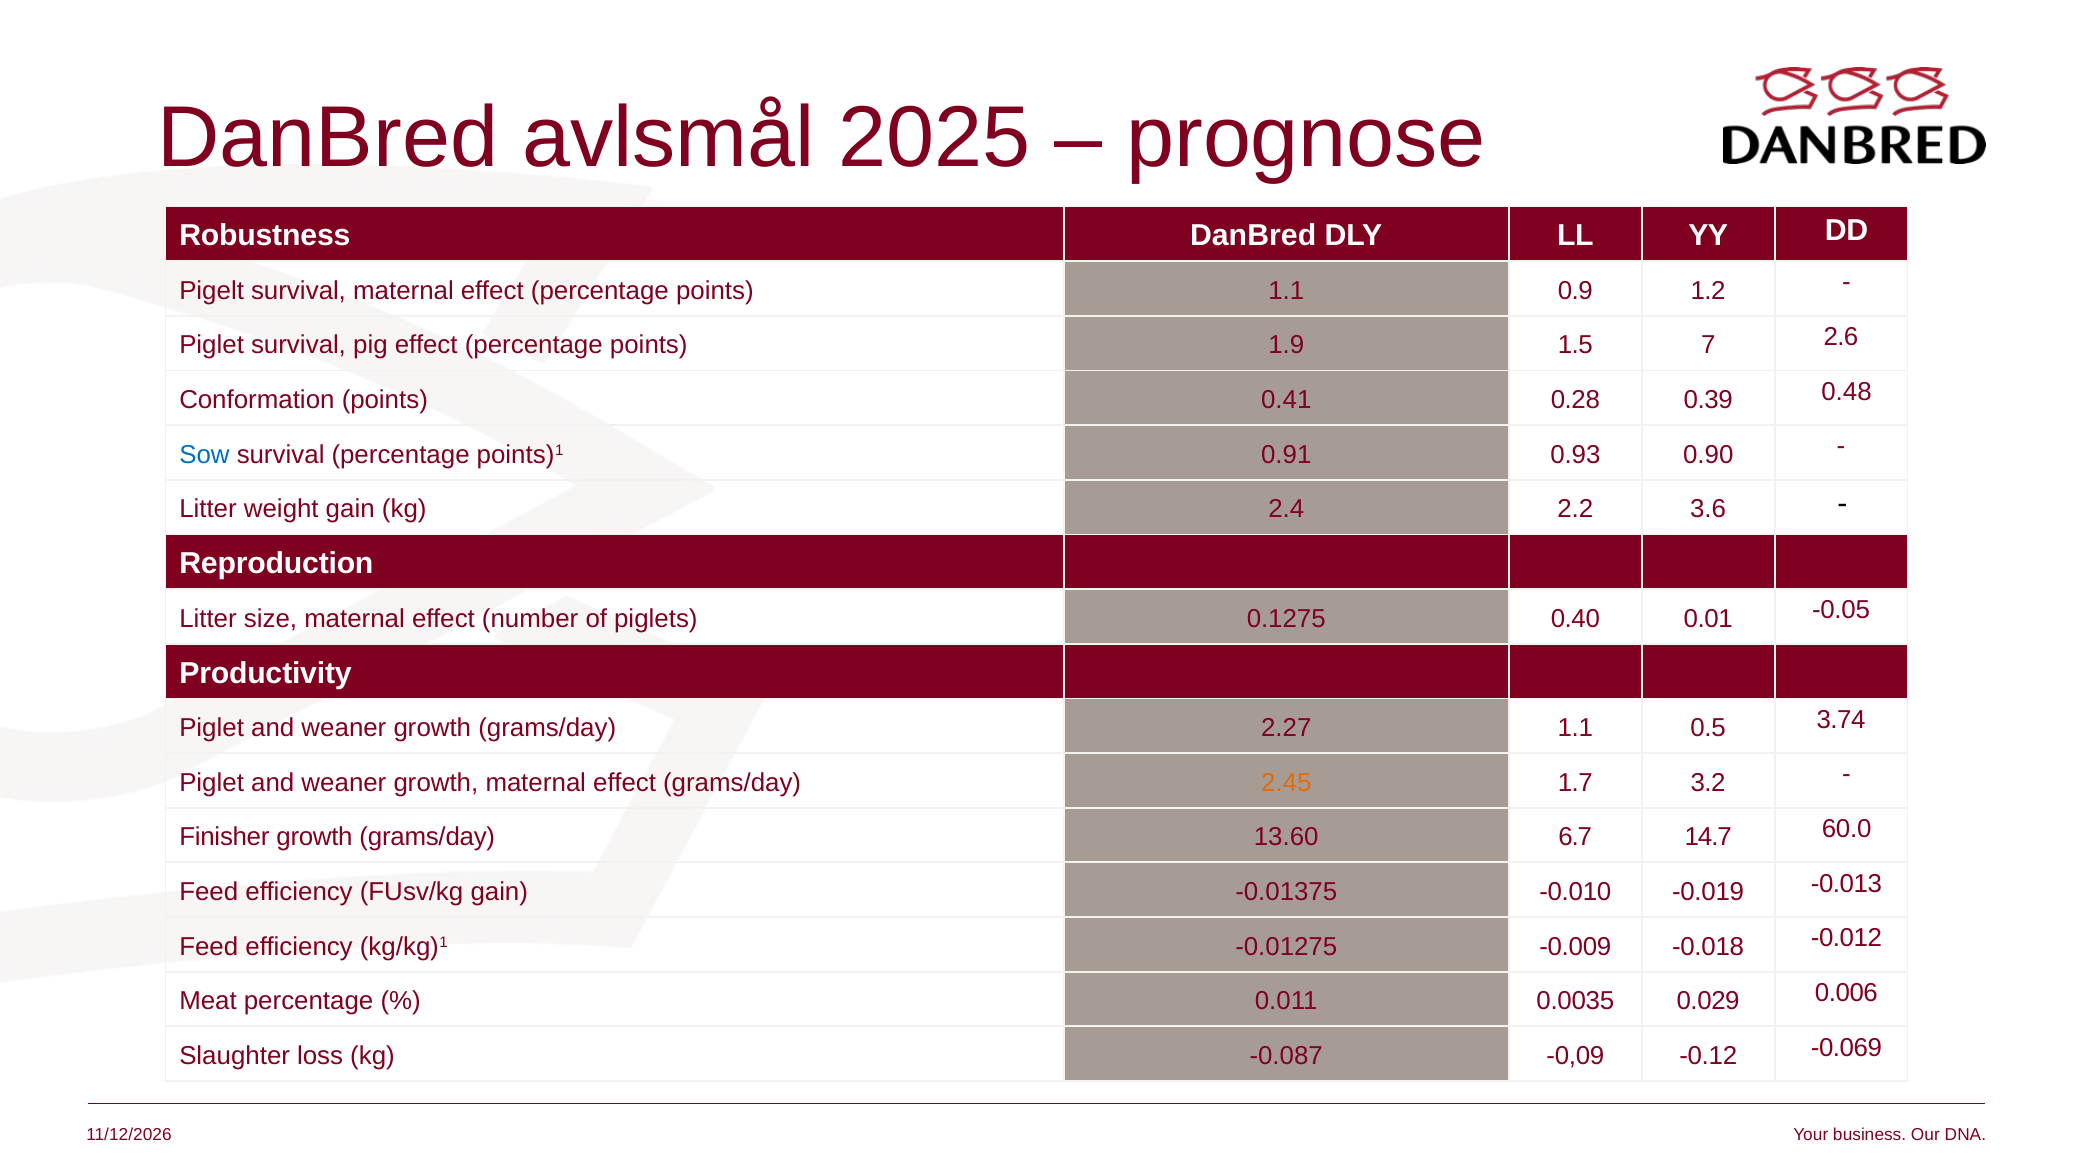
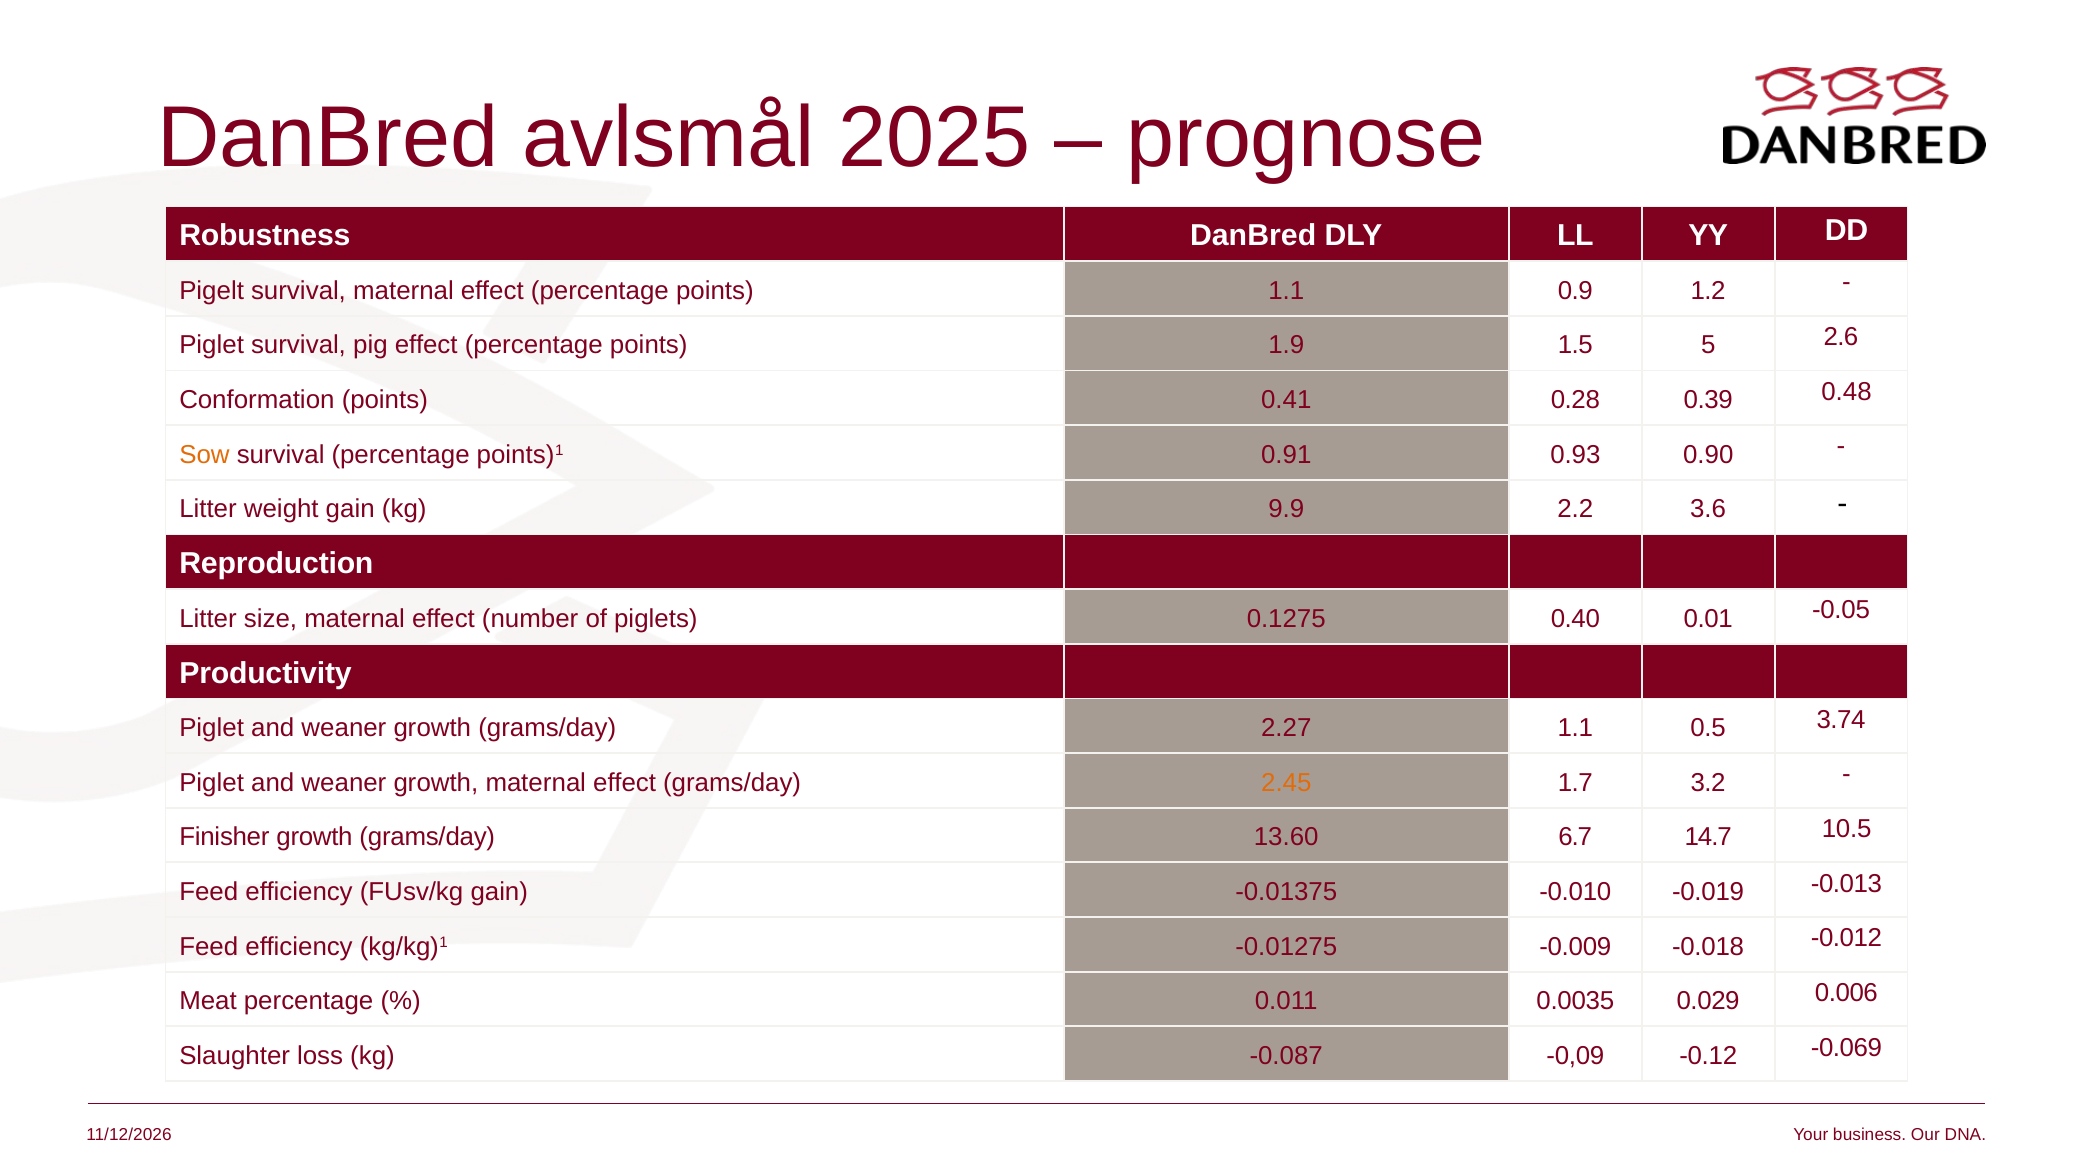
7: 7 -> 5
Sow colour: blue -> orange
2.4: 2.4 -> 9.9
60.0: 60.0 -> 10.5
